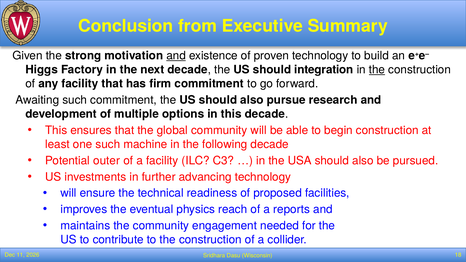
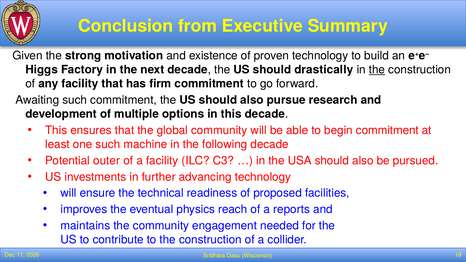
and at (176, 56) underline: present -> none
integration: integration -> drastically
begin construction: construction -> commitment
